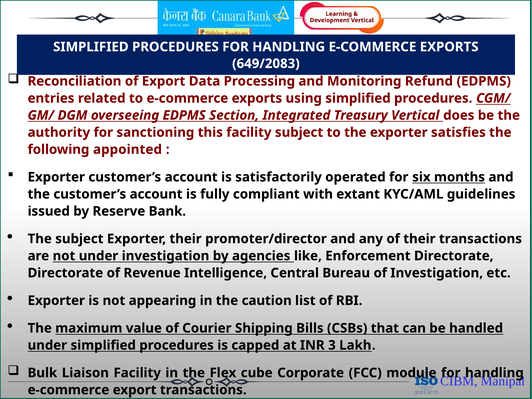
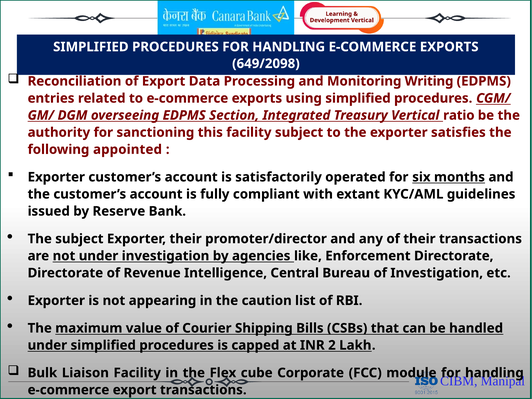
649/2083: 649/2083 -> 649/2098
Refund: Refund -> Writing
does: does -> ratio
3: 3 -> 2
